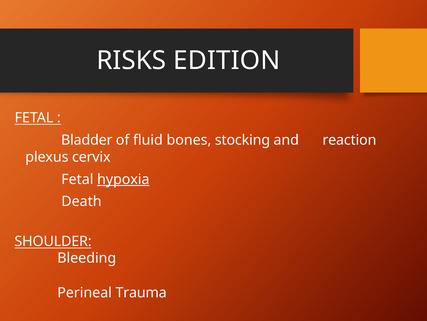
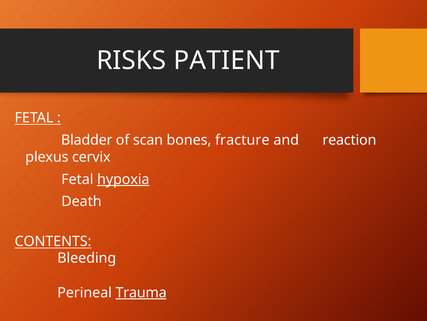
EDITION: EDITION -> PATIENT
fluid: fluid -> scan
stocking: stocking -> fracture
SHOULDER: SHOULDER -> CONTENTS
Trauma underline: none -> present
